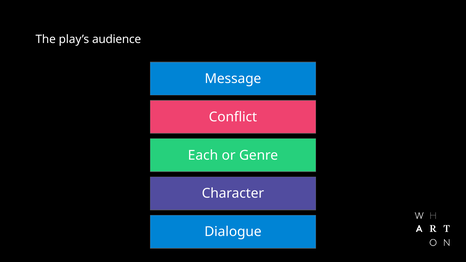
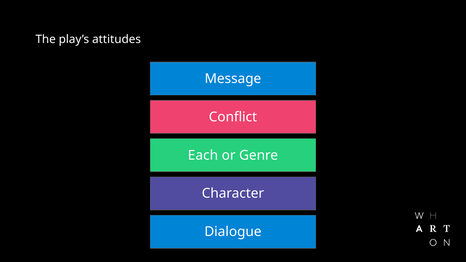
audience: audience -> attitudes
